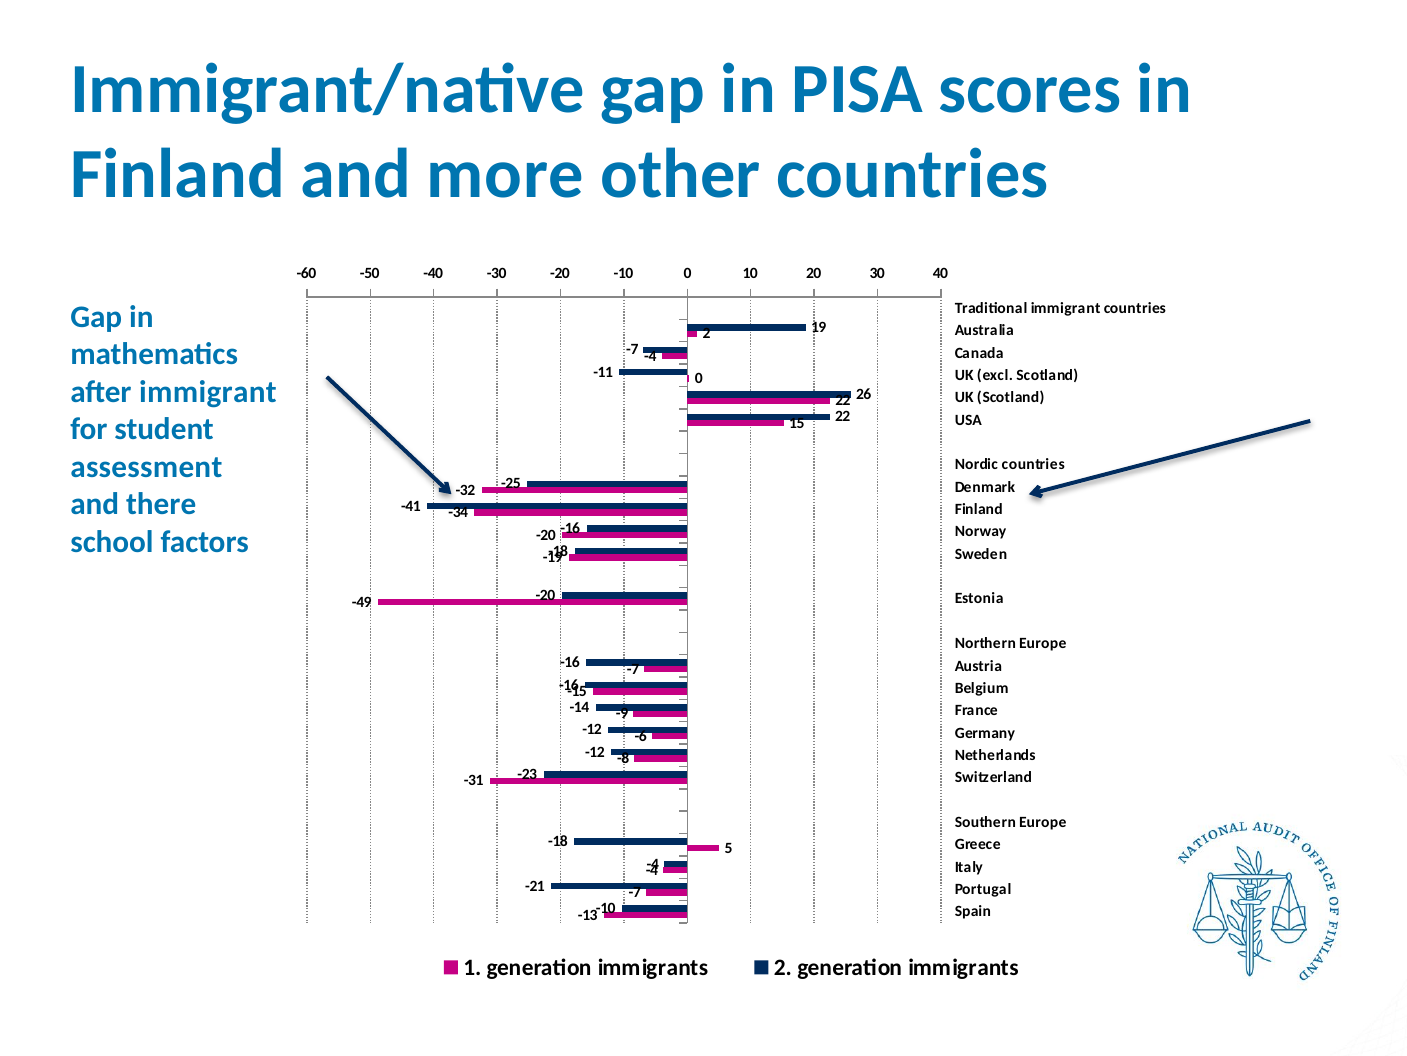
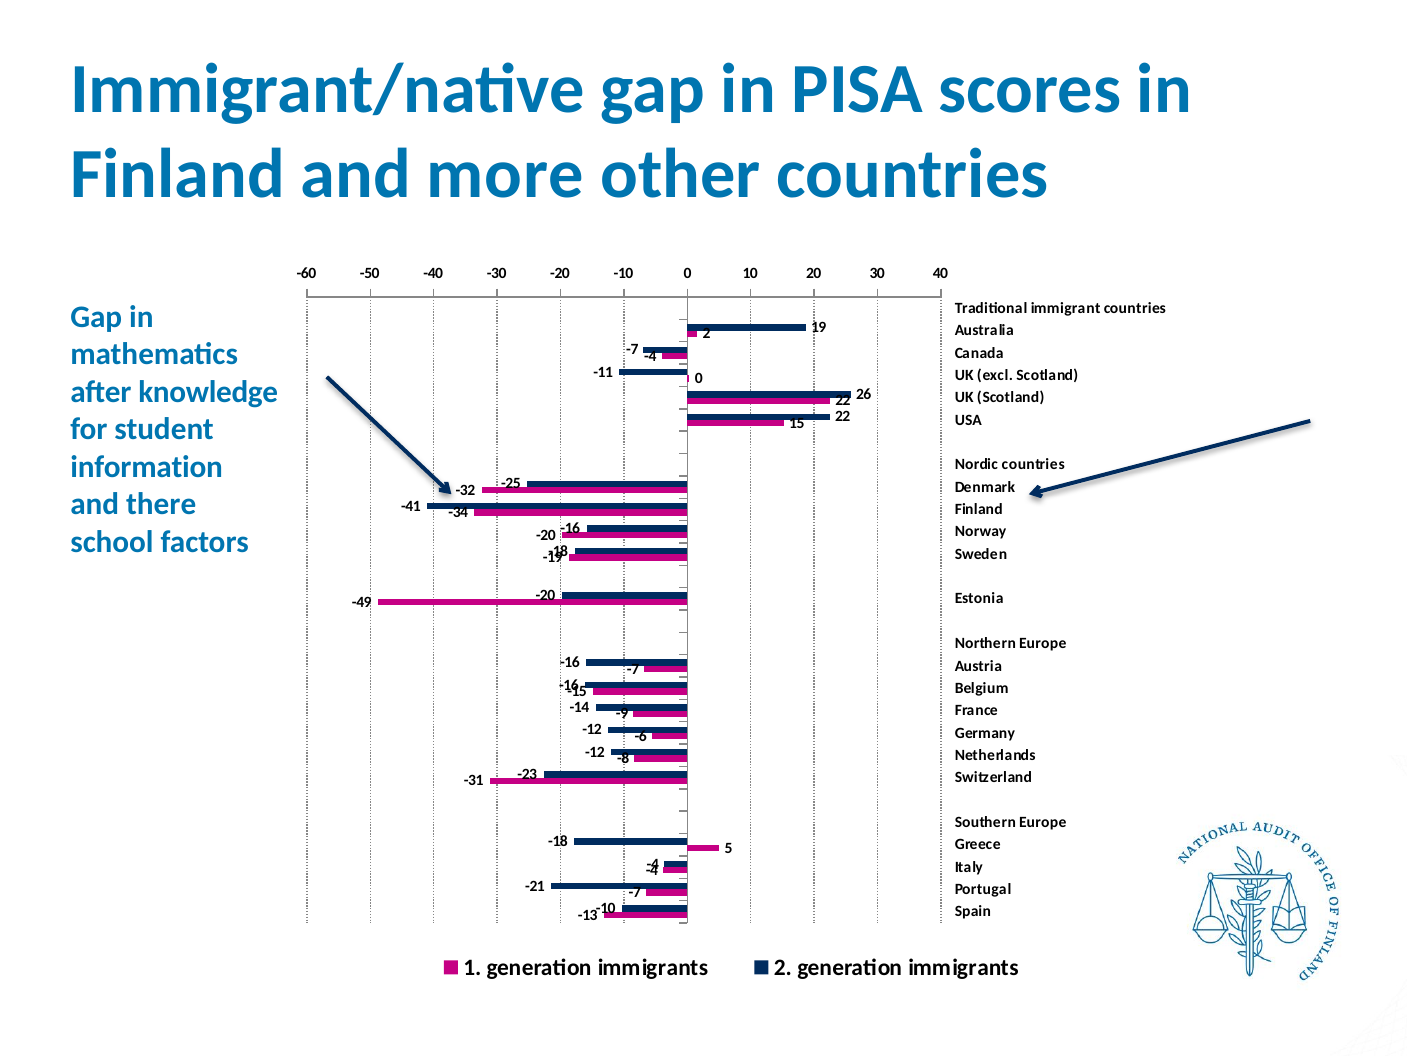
after immigrant: immigrant -> knowledge
assessment: assessment -> information
